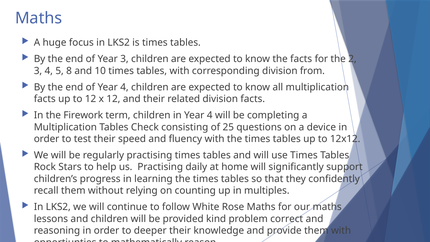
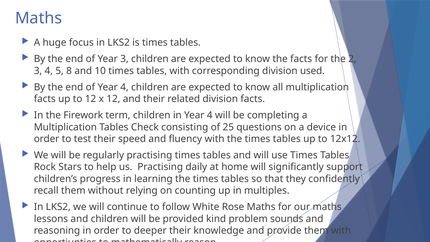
from: from -> used
correct: correct -> sounds
